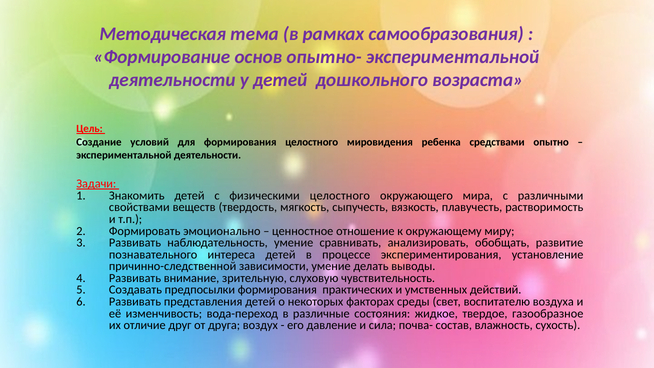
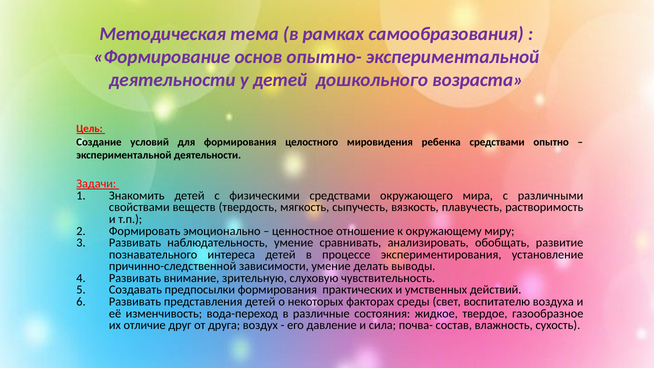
физическими целостного: целостного -> средствами
